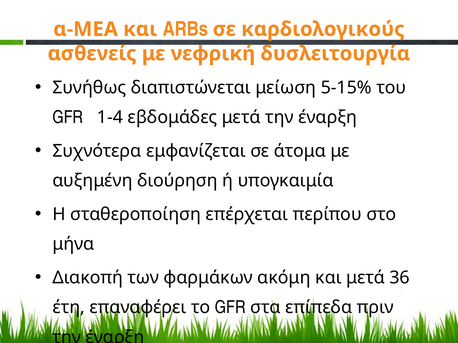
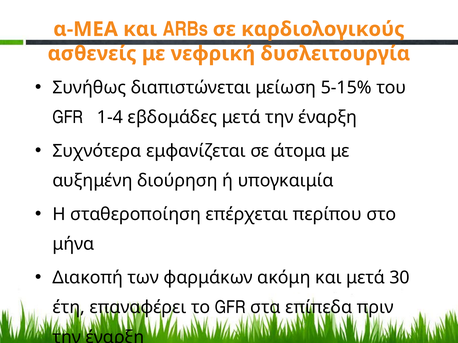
36: 36 -> 30
